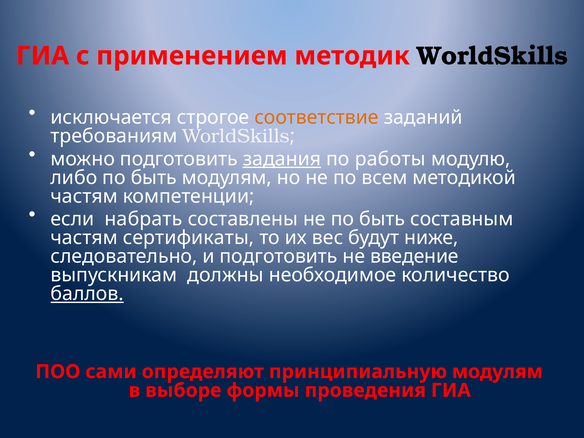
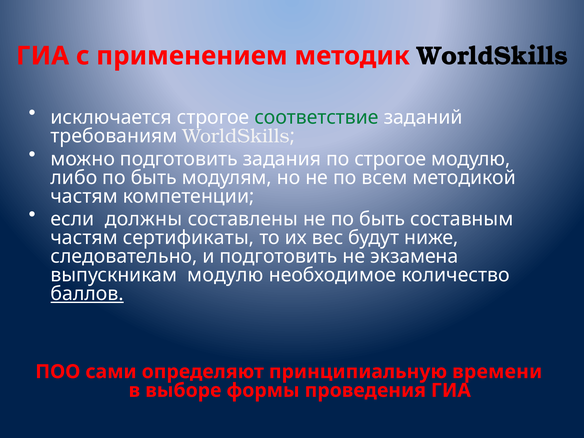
соответствие colour: orange -> green
задания underline: present -> none
по работы: работы -> строгое
набрать: набрать -> должны
введение: введение -> экзамена
выпускникам должны: должны -> модулю
принципиальную модулям: модулям -> времени
